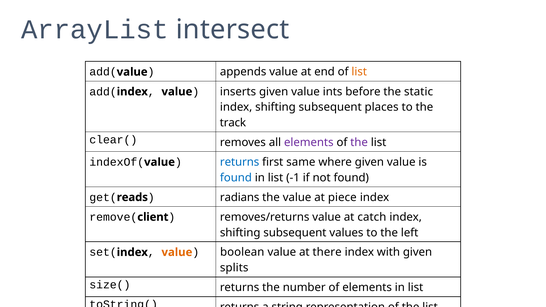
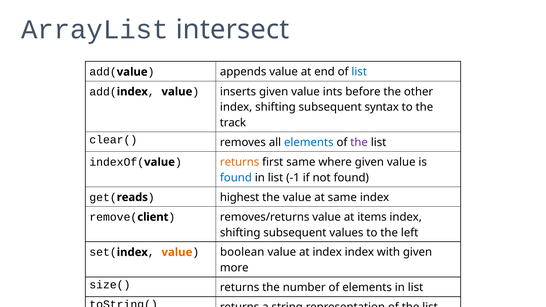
list at (359, 72) colour: orange -> blue
static: static -> other
places: places -> syntax
elements at (309, 142) colour: purple -> blue
returns at (240, 162) colour: blue -> orange
radians: radians -> highest
at piece: piece -> same
catch: catch -> items
at there: there -> index
splits: splits -> more
